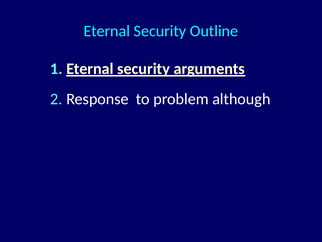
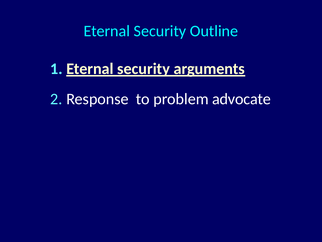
although: although -> advocate
